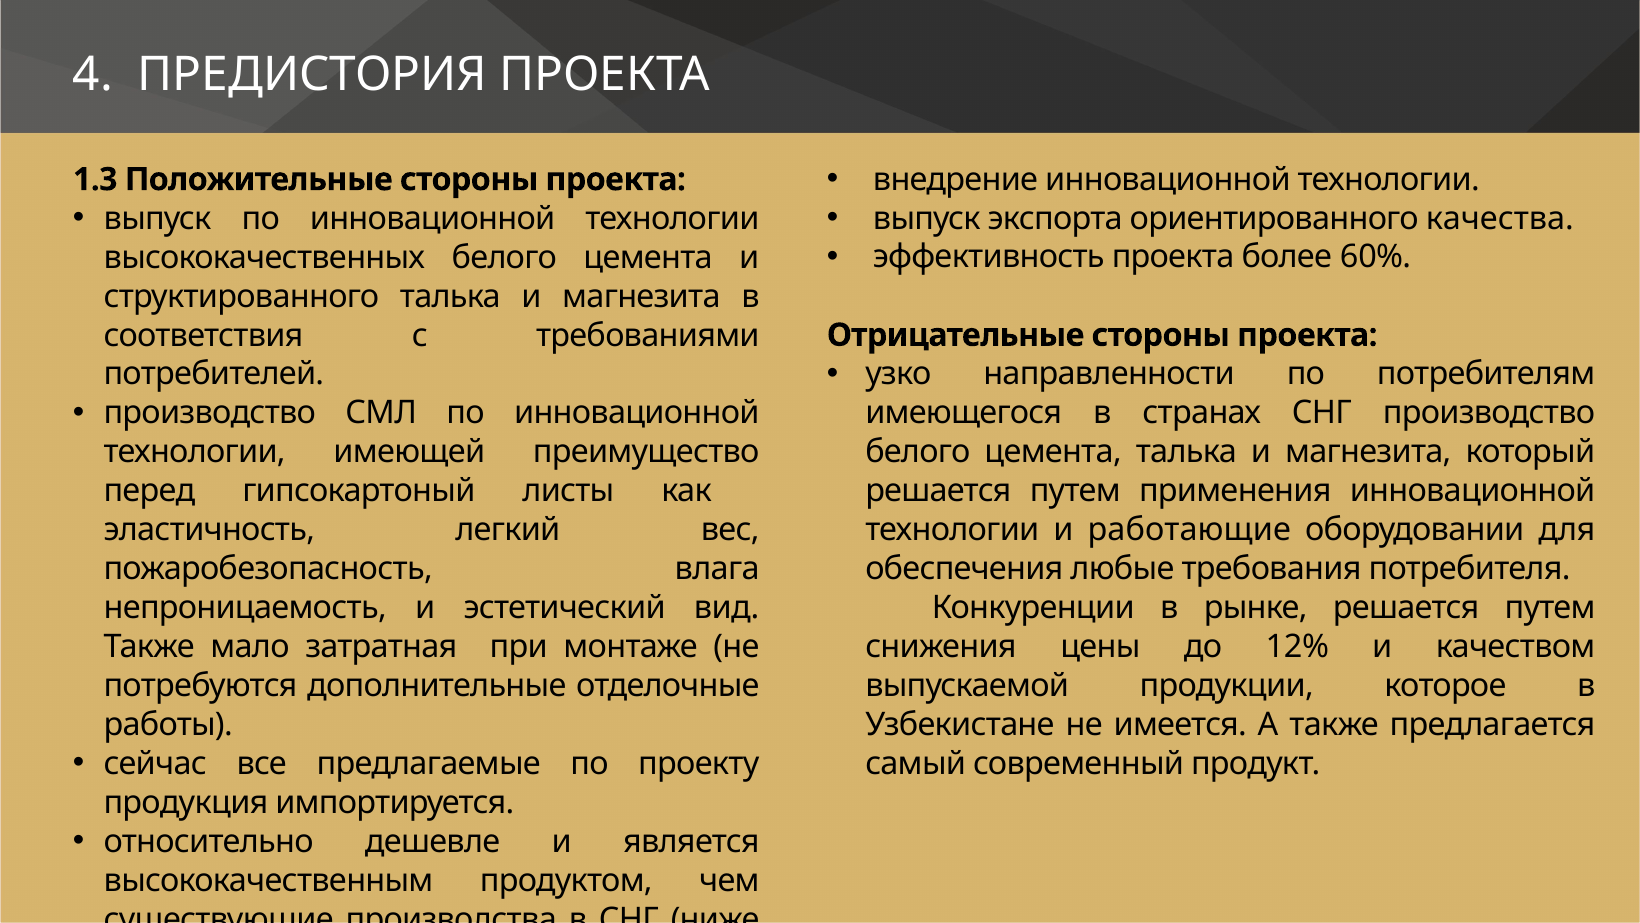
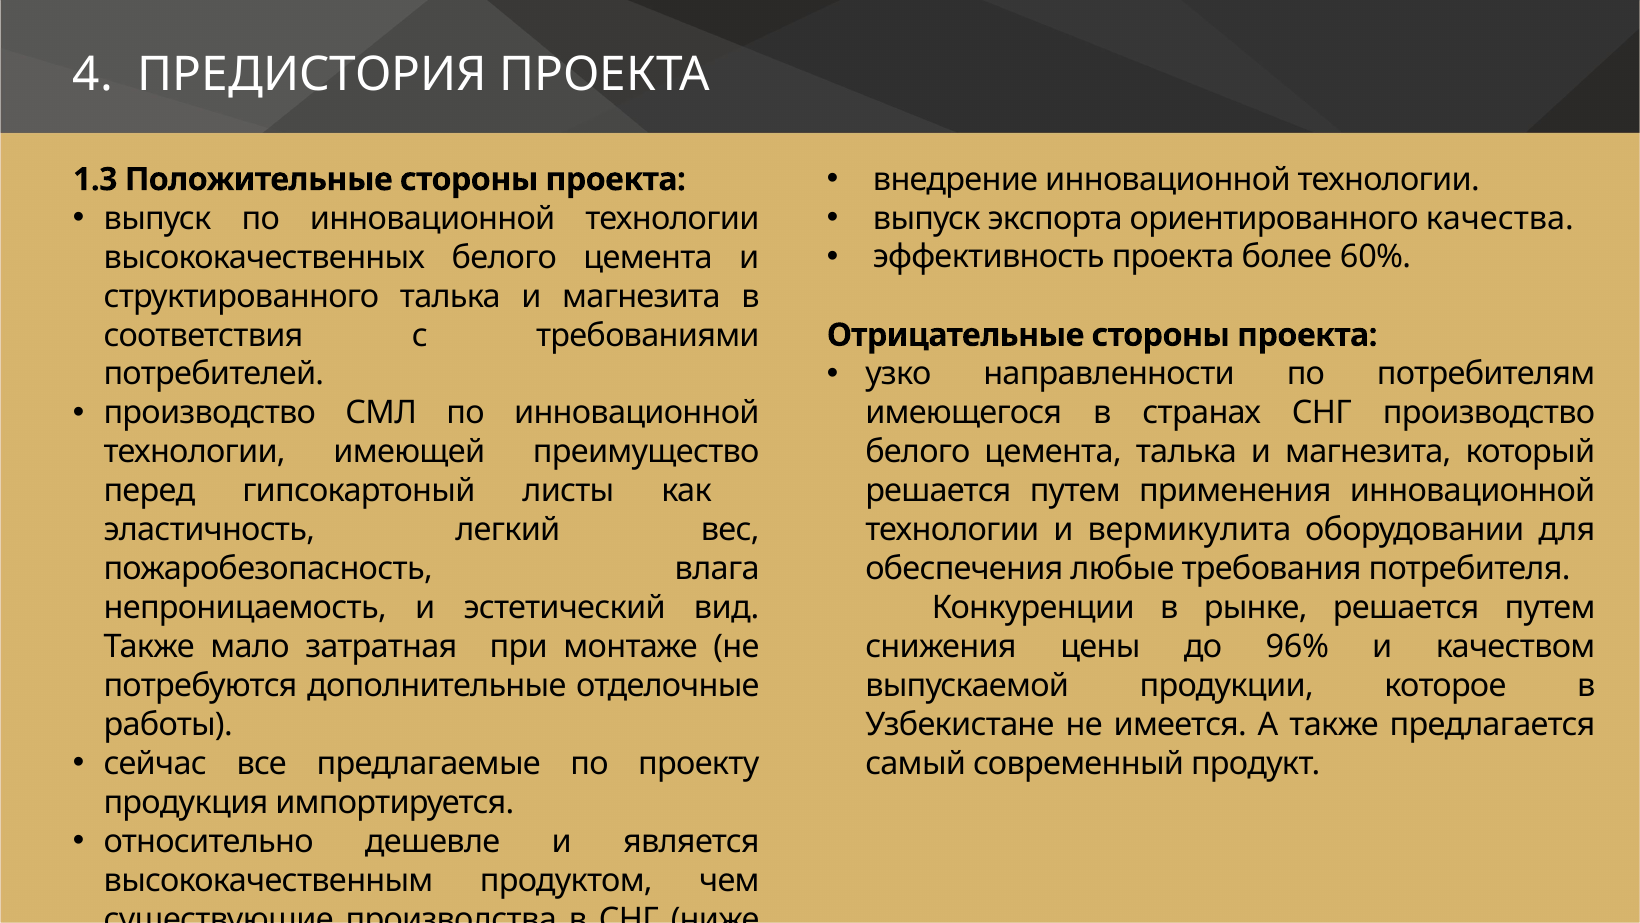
работающие: работающие -> вермикулита
12%: 12% -> 96%
